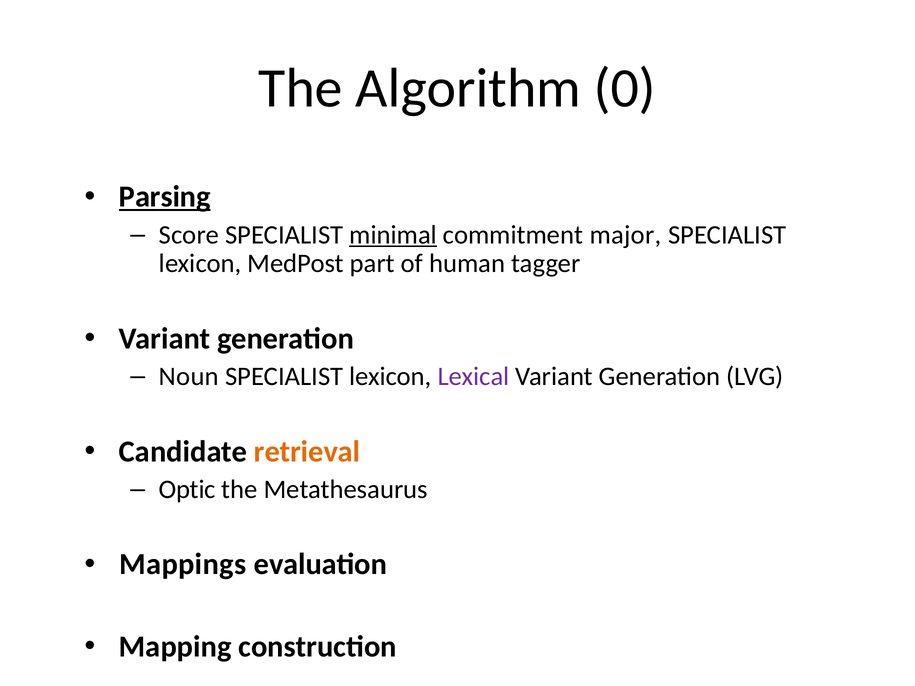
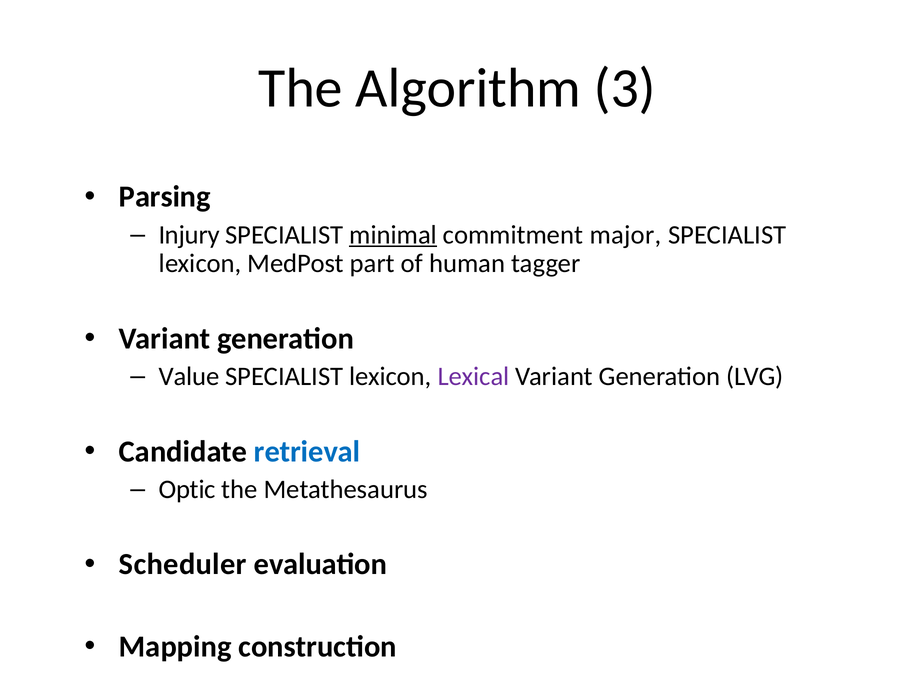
0: 0 -> 3
Parsing underline: present -> none
Score: Score -> Injury
Noun: Noun -> Value
retrieval colour: orange -> blue
Mappings: Mappings -> Scheduler
